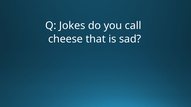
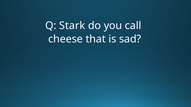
Jokes: Jokes -> Stark
